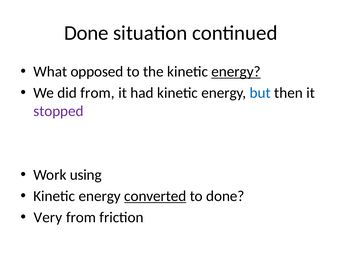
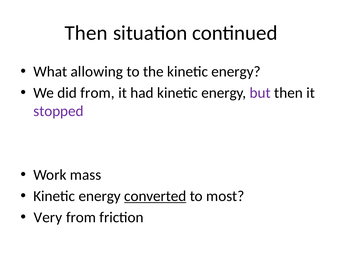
Done at (86, 33): Done -> Then
opposed: opposed -> allowing
energy at (236, 72) underline: present -> none
but colour: blue -> purple
using: using -> mass
to done: done -> most
